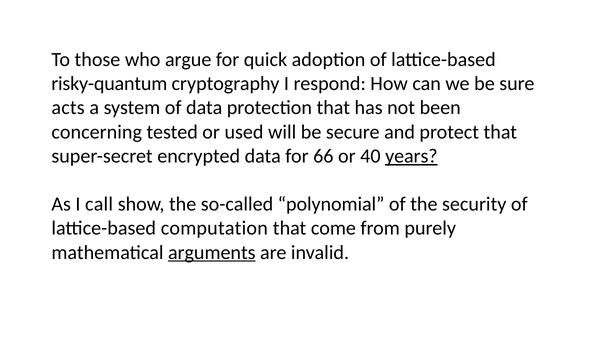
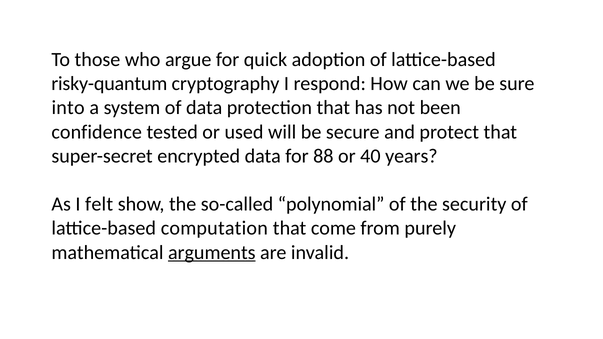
acts: acts -> into
concerning: concerning -> confidence
66: 66 -> 88
years underline: present -> none
call: call -> felt
